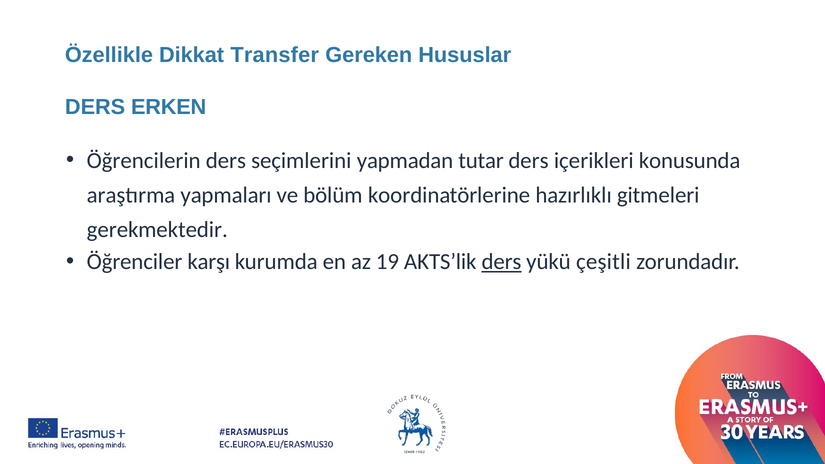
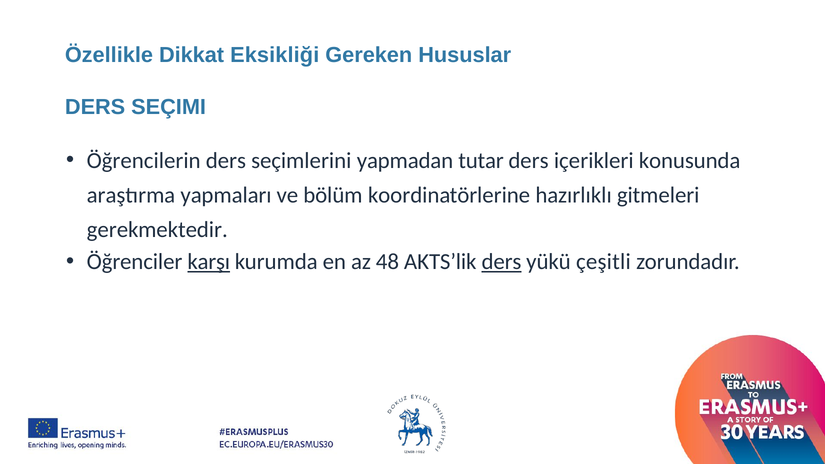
Transfer: Transfer -> Eksikliği
ERKEN: ERKEN -> SEÇIMI
karşı underline: none -> present
19: 19 -> 48
